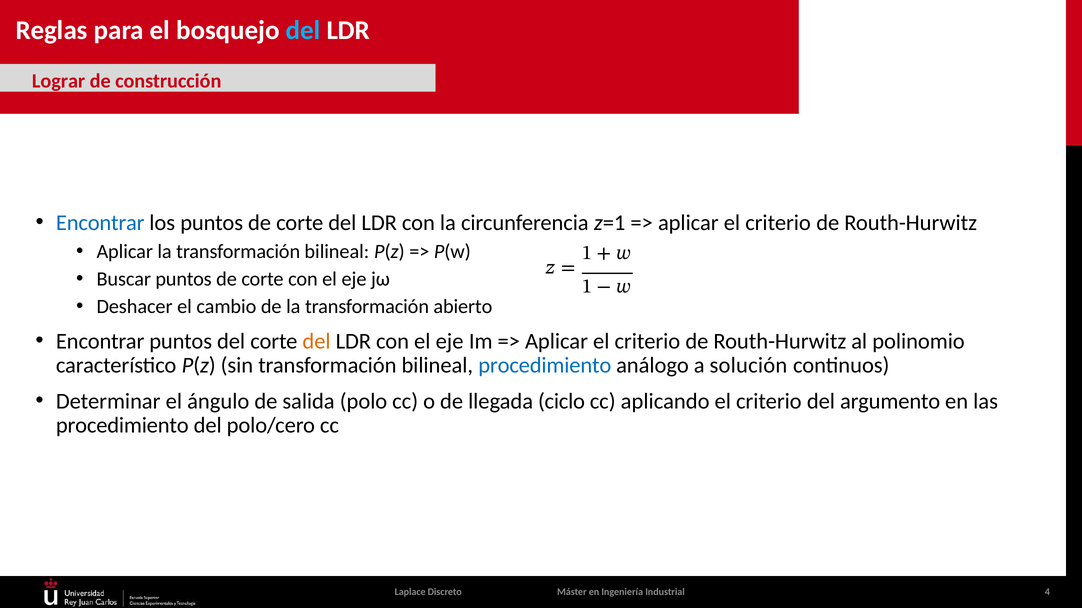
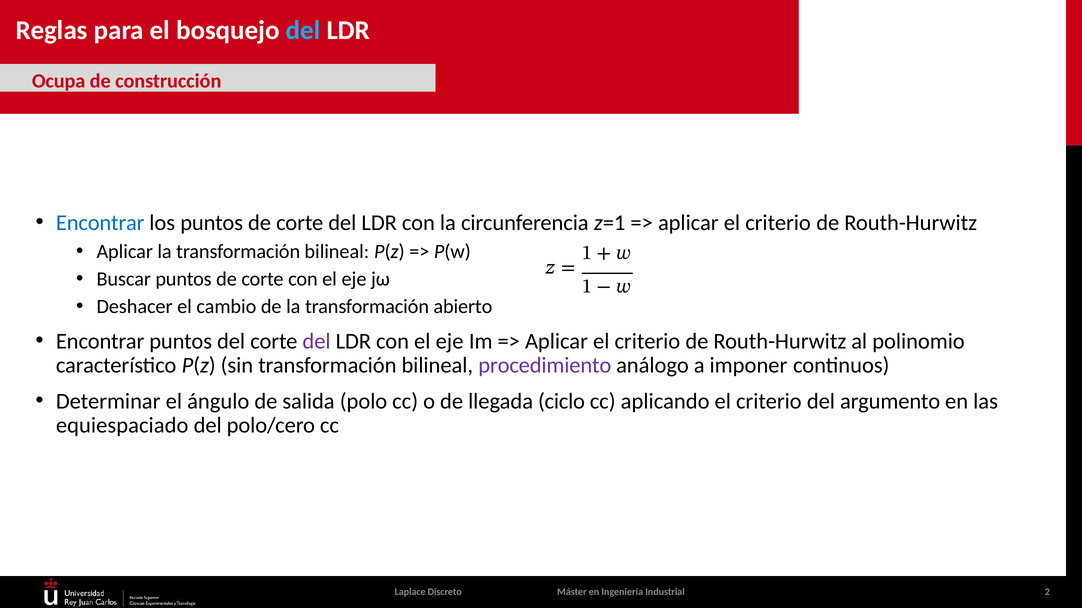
Lograr: Lograr -> Ocupa
del at (317, 342) colour: orange -> purple
procedimiento at (545, 366) colour: blue -> purple
solución: solución -> imponer
procedimiento at (122, 426): procedimiento -> equiespaciado
4: 4 -> 2
